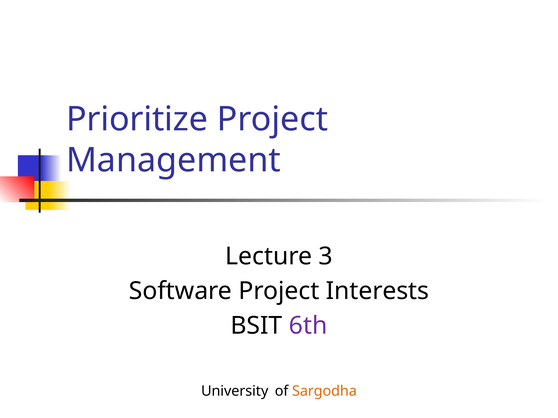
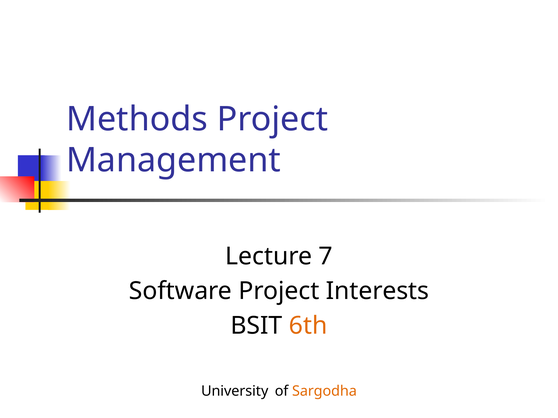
Prioritize: Prioritize -> Methods
3: 3 -> 7
6th colour: purple -> orange
